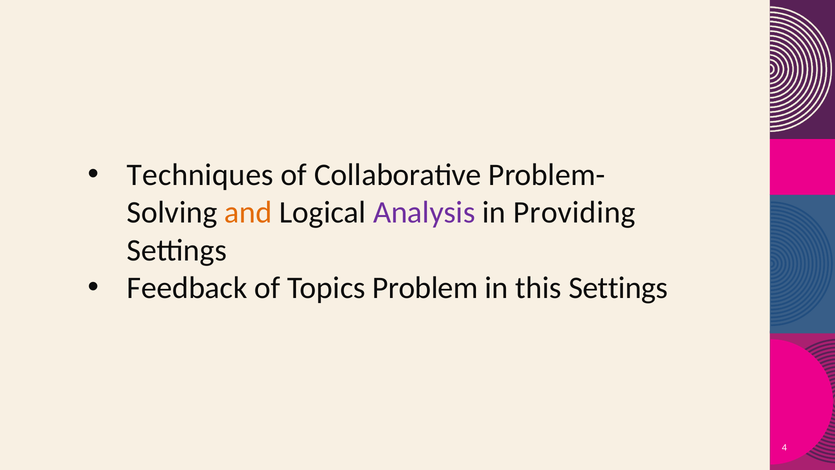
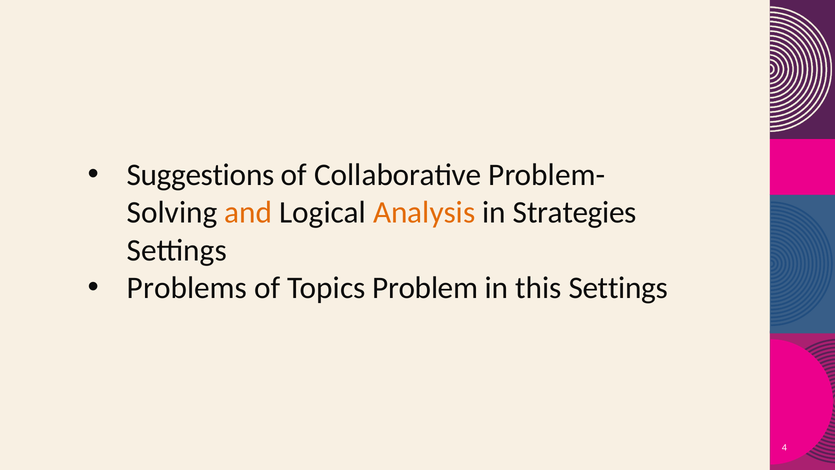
Techniques: Techniques -> Suggestions
Analysis colour: purple -> orange
Providing: Providing -> Strategies
Feedback: Feedback -> Problems
